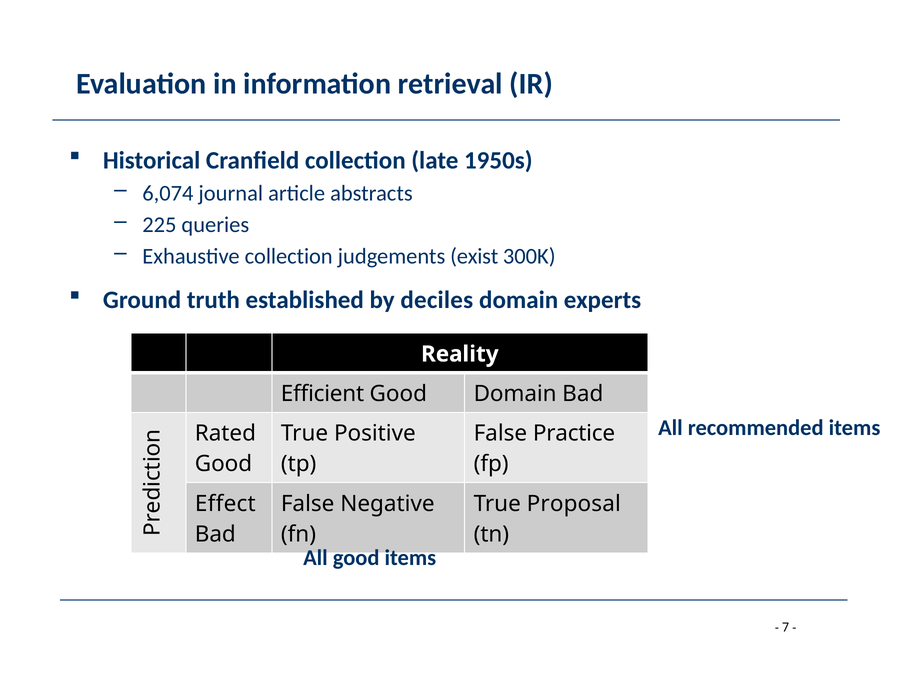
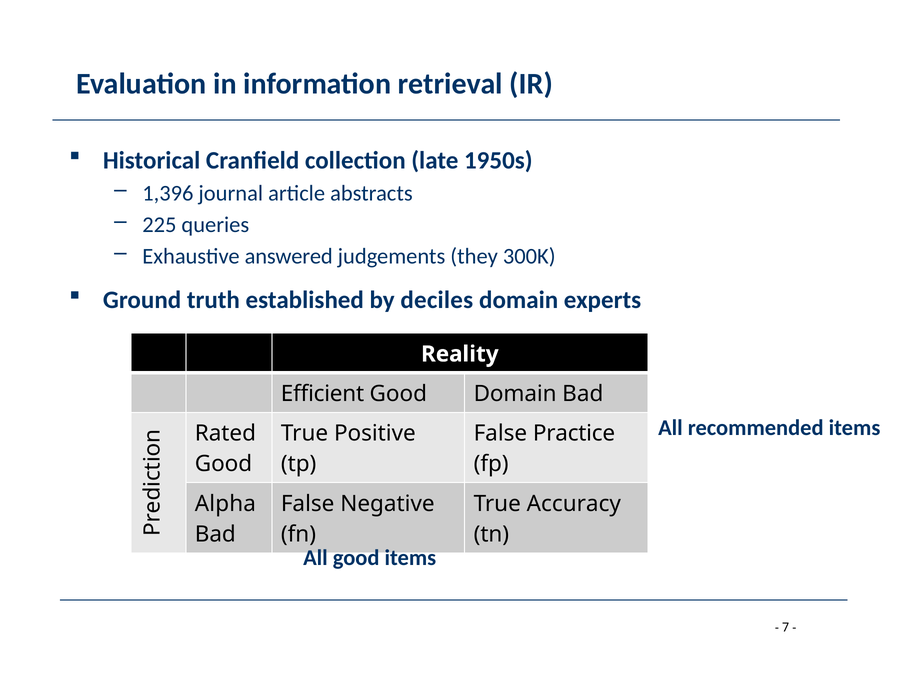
6,074: 6,074 -> 1,396
Exhaustive collection: collection -> answered
exist: exist -> they
Effect: Effect -> Alpha
Proposal: Proposal -> Accuracy
